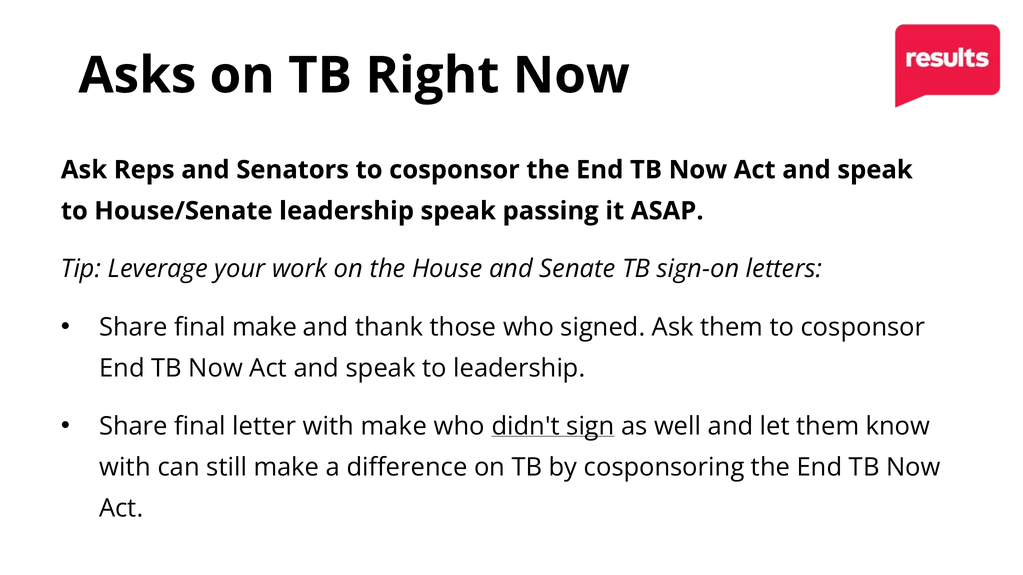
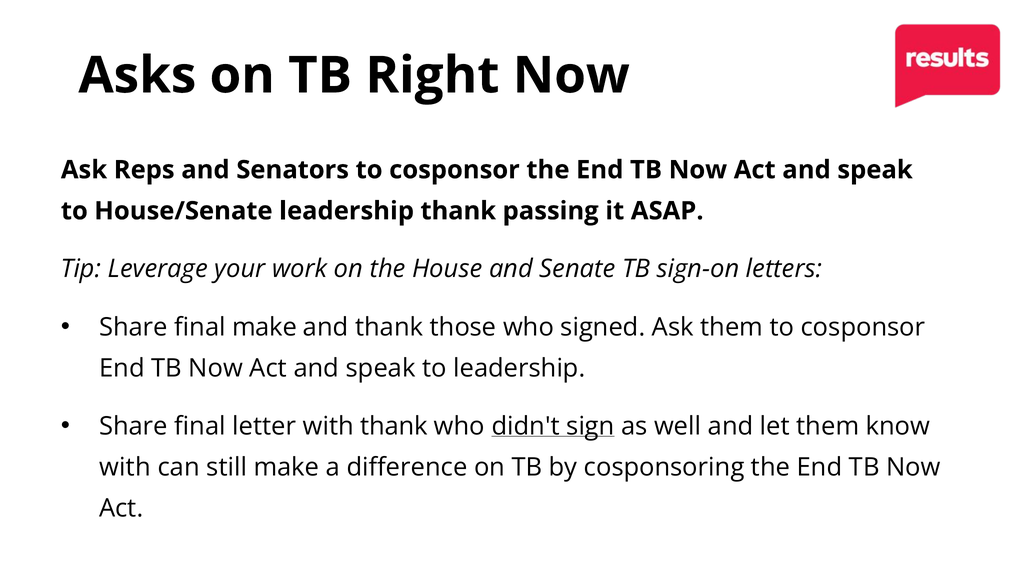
leadership speak: speak -> thank
with make: make -> thank
